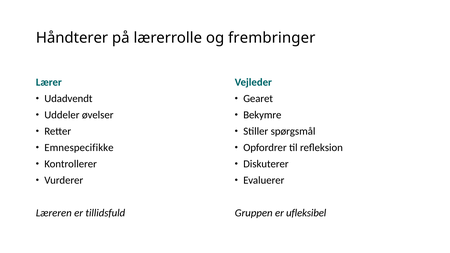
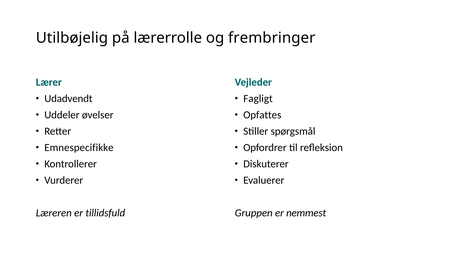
Håndterer: Håndterer -> Utilbøjelig
Gearet: Gearet -> Fagligt
Bekymre: Bekymre -> Opfattes
ufleksibel: ufleksibel -> nemmest
